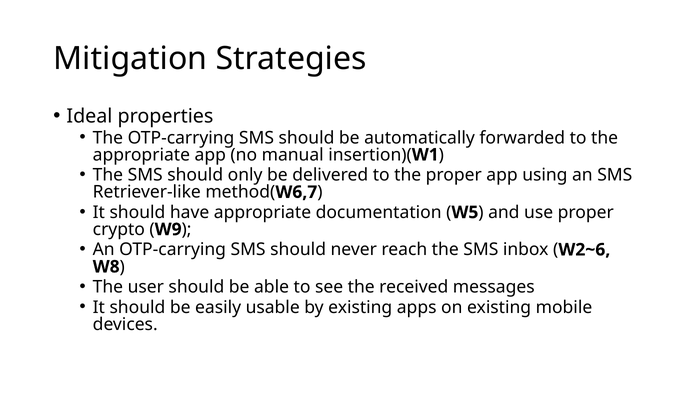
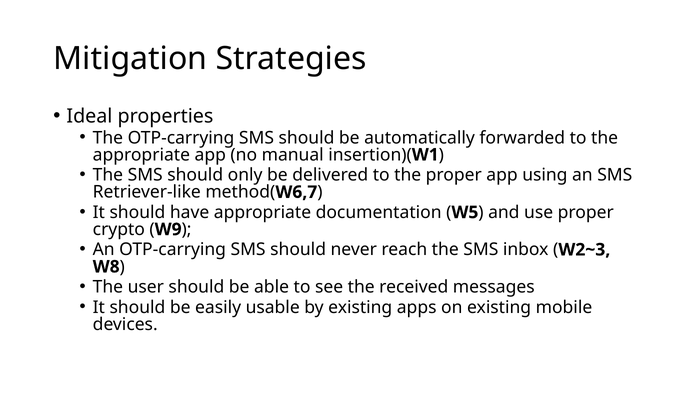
W2~6: W2~6 -> W2~3
